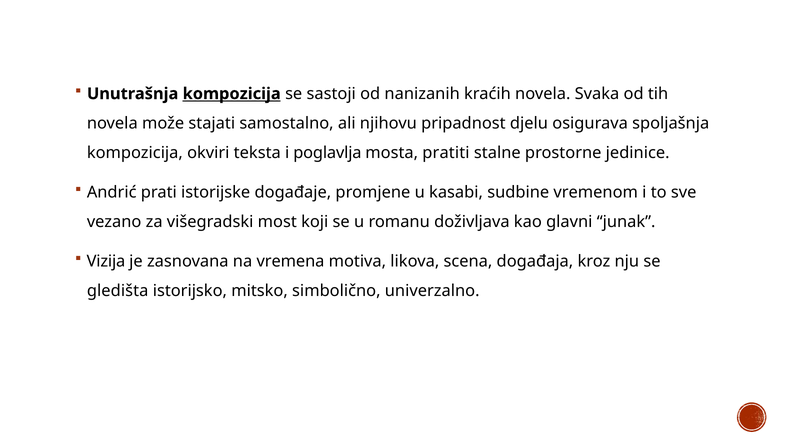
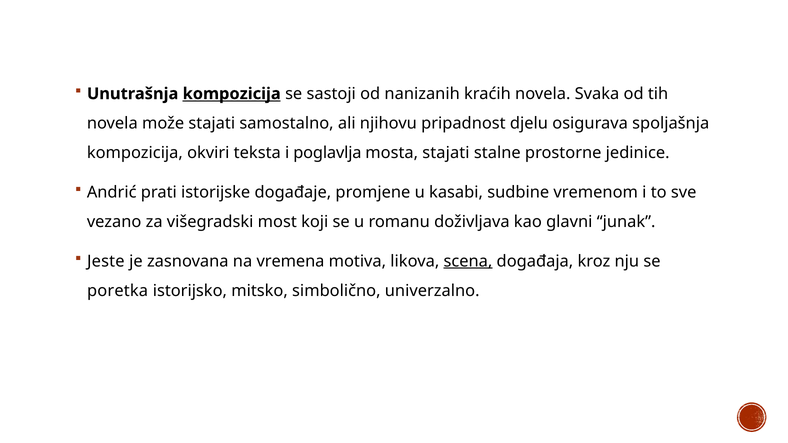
mosta pratiti: pratiti -> stajati
Vizija: Vizija -> Jeste
scena underline: none -> present
gledišta: gledišta -> poretka
